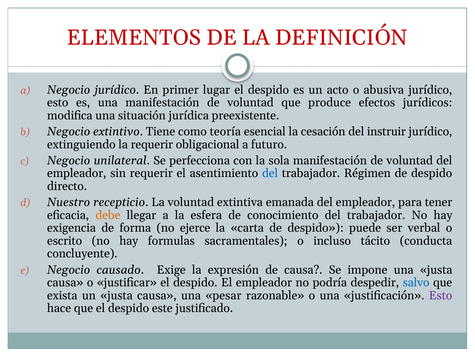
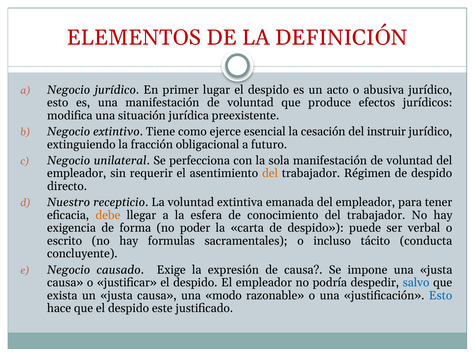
teoría: teoría -> ejerce
la requerir: requerir -> fracción
del at (270, 173) colour: blue -> orange
ejerce: ejerce -> poder
pesar: pesar -> modo
Esto at (441, 295) colour: purple -> blue
